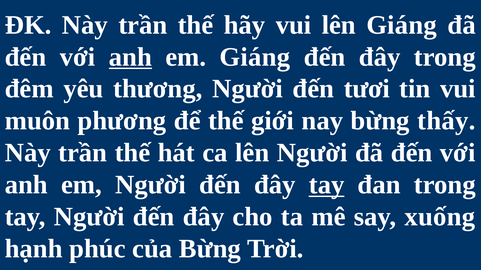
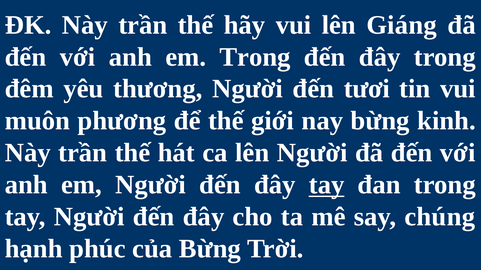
anh at (130, 57) underline: present -> none
em Giáng: Giáng -> Trong
thấy: thấy -> kinh
xuống: xuống -> chúng
